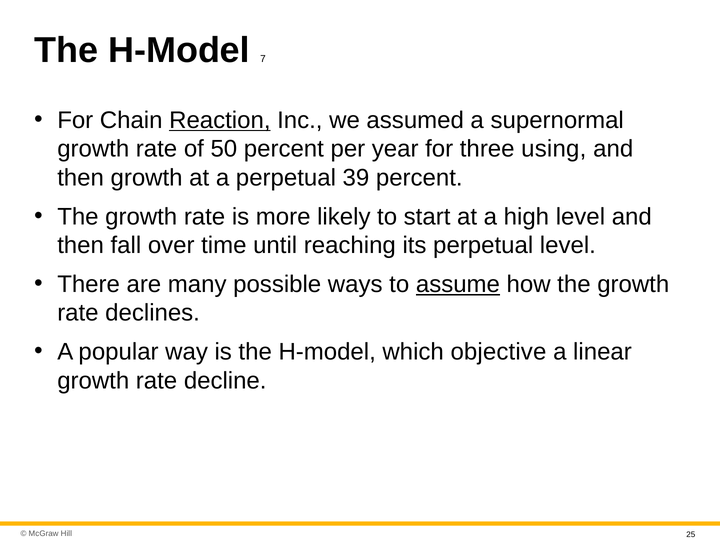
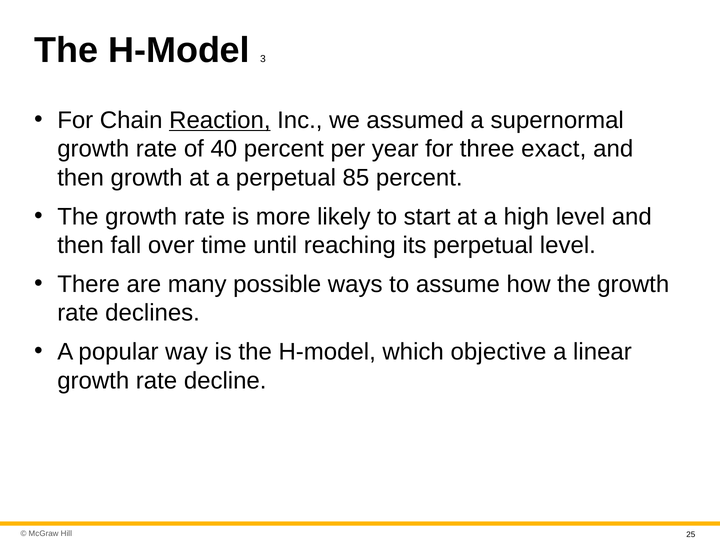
7: 7 -> 3
50: 50 -> 40
using: using -> exact
39: 39 -> 85
assume underline: present -> none
